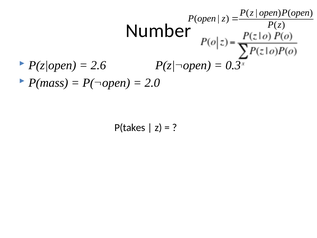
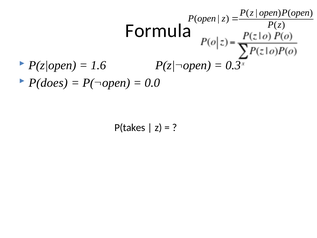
Number: Number -> Formula
2.6: 2.6 -> 1.6
P(mass: P(mass -> P(does
2.0: 2.0 -> 0.0
